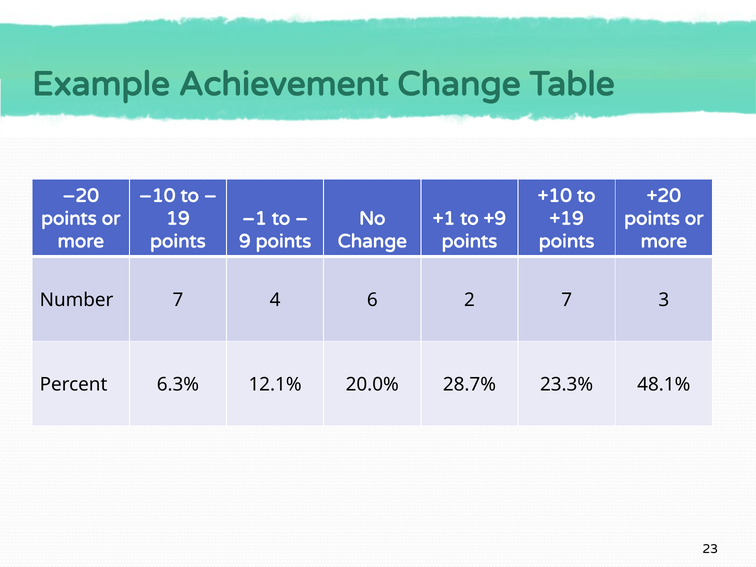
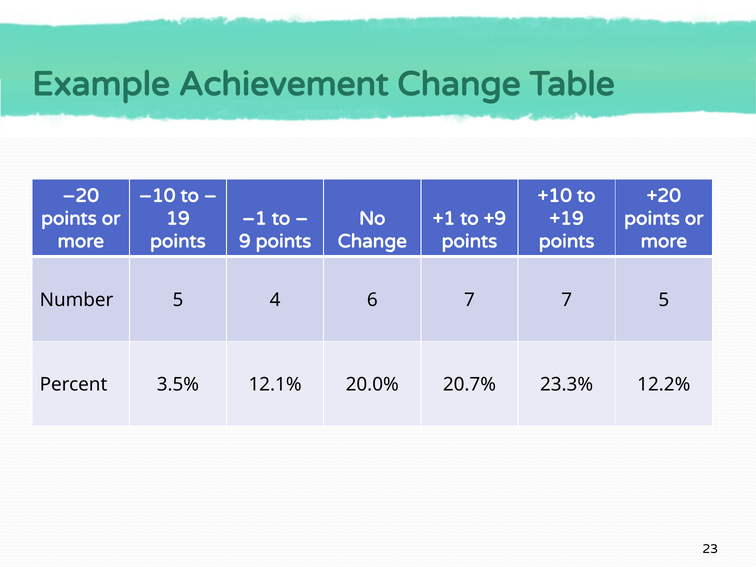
Number 7: 7 -> 5
6 2: 2 -> 7
7 3: 3 -> 5
6.3%: 6.3% -> 3.5%
28.7%: 28.7% -> 20.7%
48.1%: 48.1% -> 12.2%
